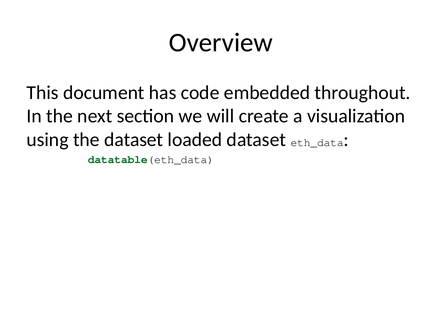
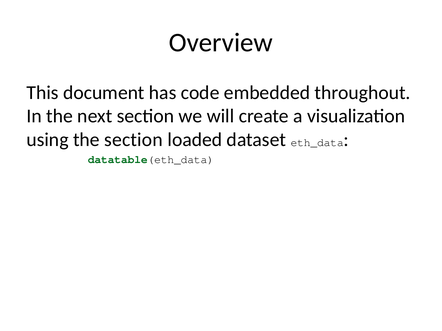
the dataset: dataset -> section
